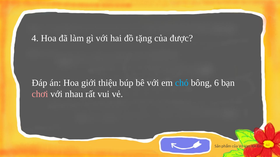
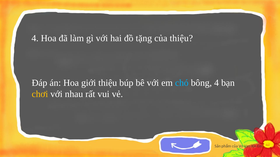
của được: được -> thiệu
bông 6: 6 -> 4
chơi colour: pink -> yellow
